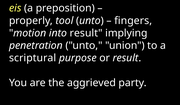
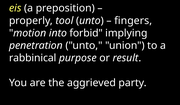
into result: result -> forbid
scriptural: scriptural -> rabbinical
